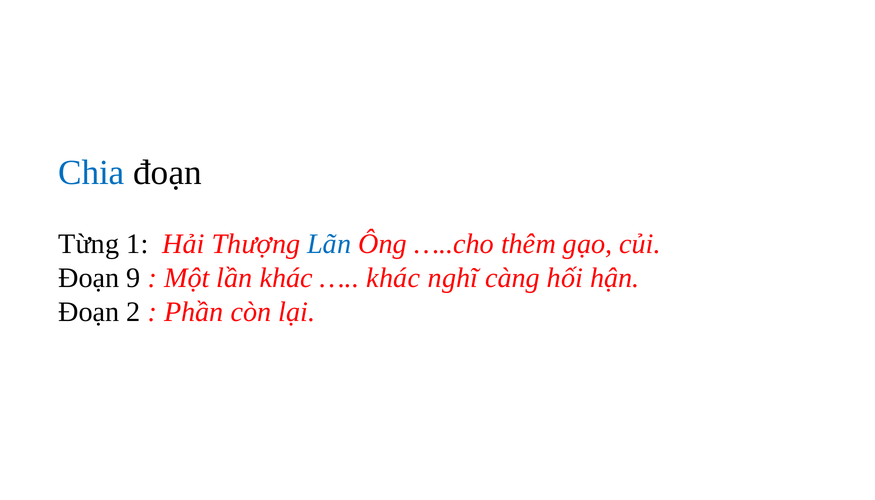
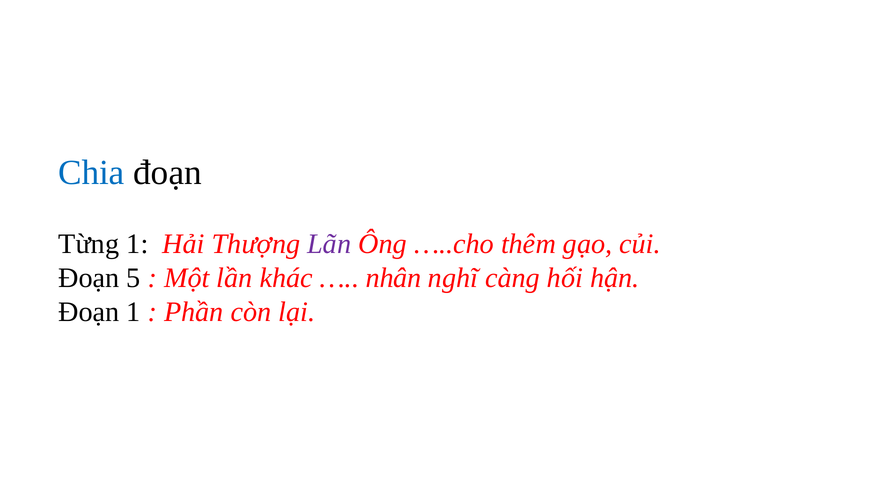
Lãn colour: blue -> purple
9: 9 -> 5
khác at (393, 278): khác -> nhân
Đoạn 2: 2 -> 1
